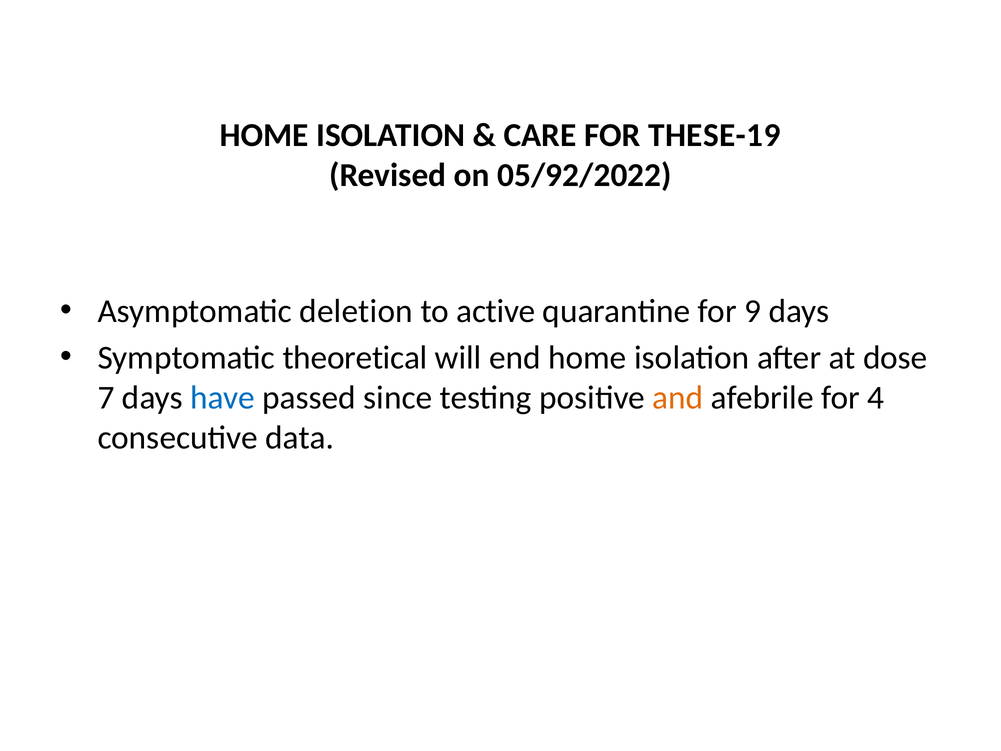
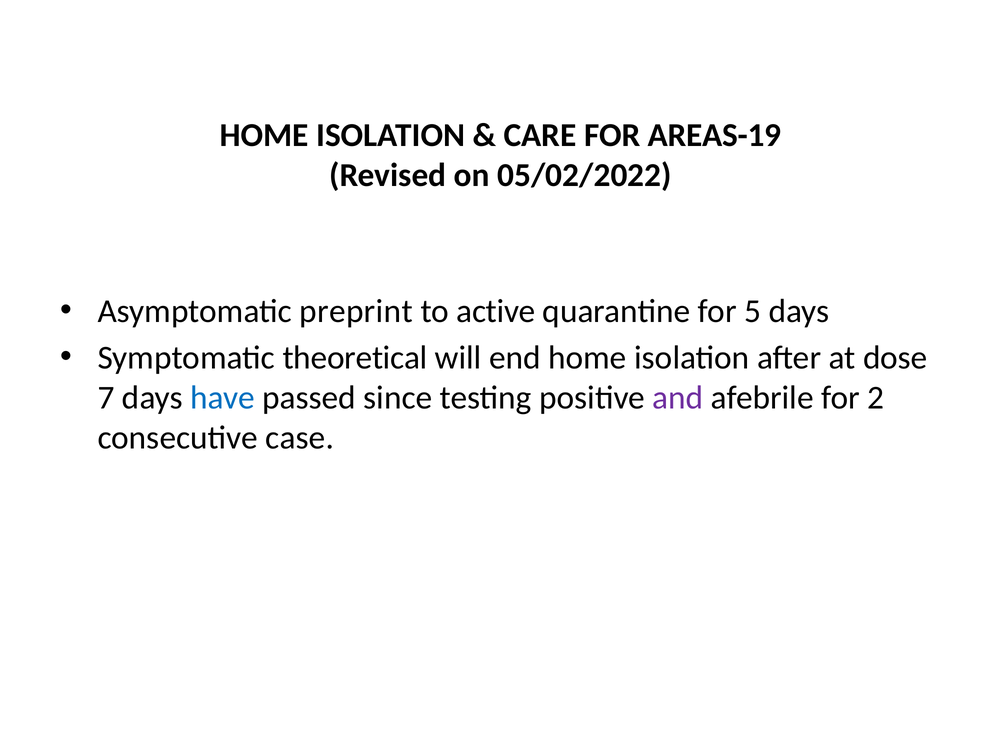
THESE-19: THESE-19 -> AREAS-19
05/92/2022: 05/92/2022 -> 05/02/2022
deletion: deletion -> preprint
9: 9 -> 5
and colour: orange -> purple
4: 4 -> 2
data: data -> case
